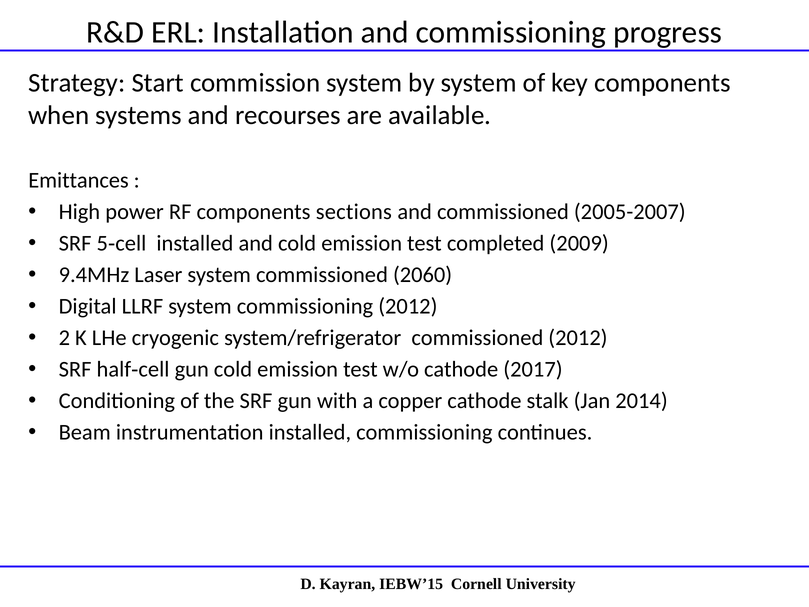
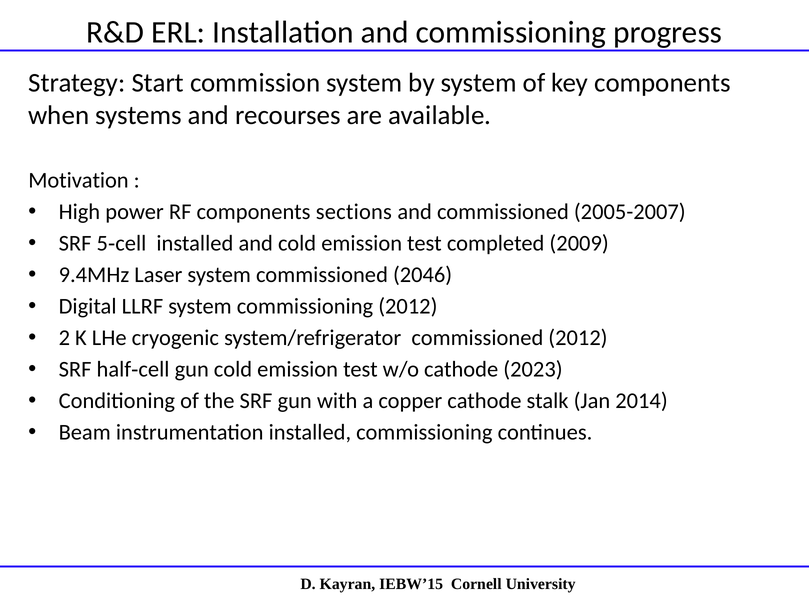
Emittances: Emittances -> Motivation
2060: 2060 -> 2046
2017: 2017 -> 2023
